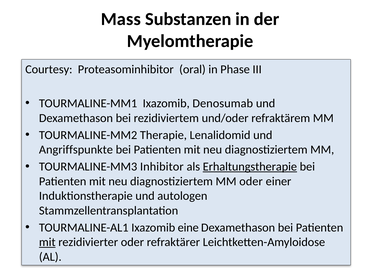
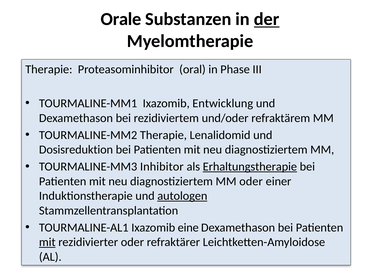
Mass: Mass -> Orale
der underline: none -> present
Courtesy at (49, 69): Courtesy -> Therapie
Denosumab: Denosumab -> Entwicklung
Angriffspunkte: Angriffspunkte -> Dosisreduktion
autologen underline: none -> present
